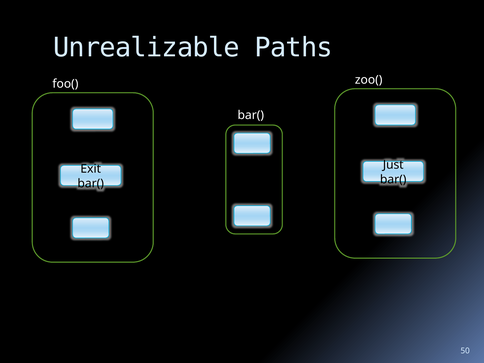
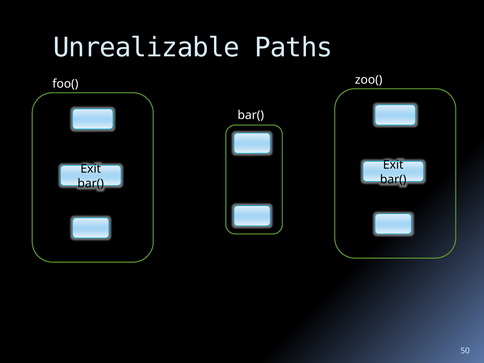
Just at (393, 165): Just -> Exit
